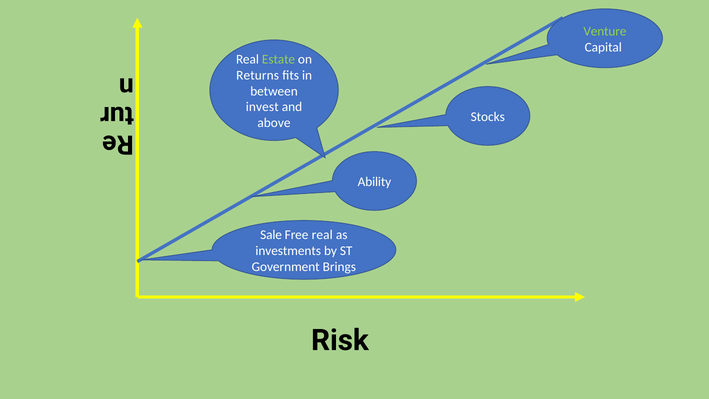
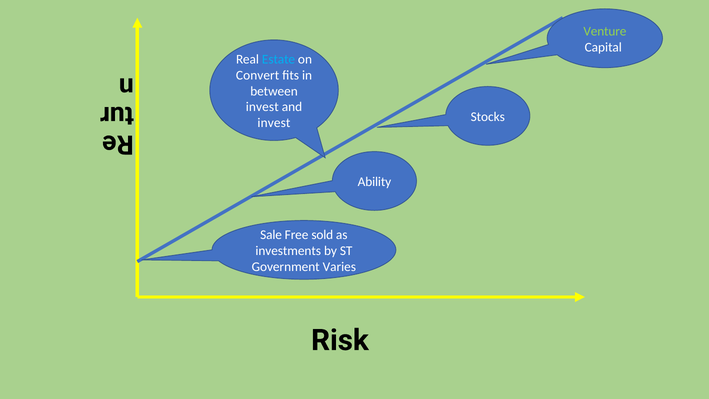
Estate colour: light green -> light blue
Returns: Returns -> Convert
above at (274, 123): above -> invest
Free real: real -> sold
Brings: Brings -> Varies
